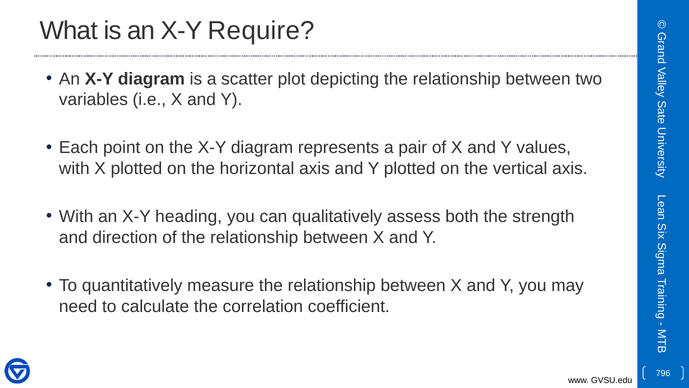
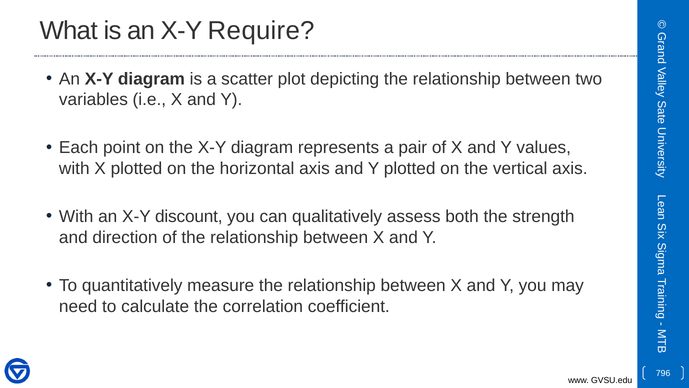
heading: heading -> discount
